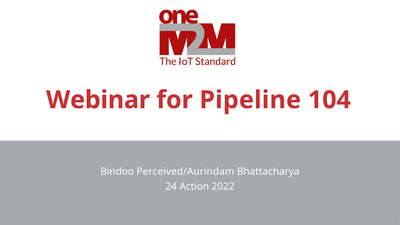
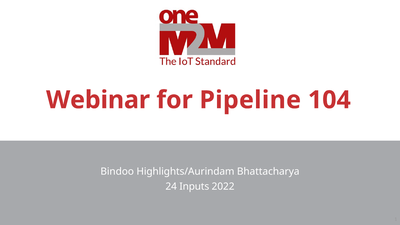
Perceived/Aurindam: Perceived/Aurindam -> Highlights/Aurindam
Action: Action -> Inputs
